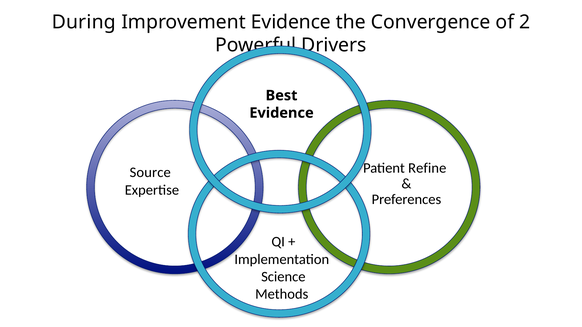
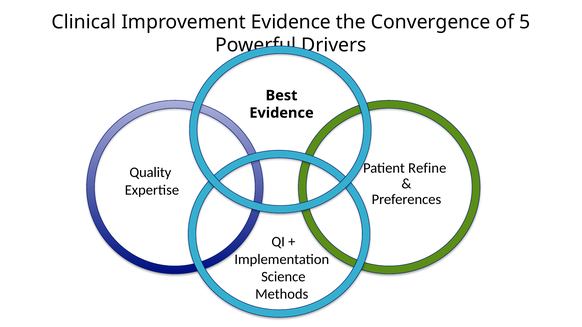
During: During -> Clinical
2: 2 -> 5
Source: Source -> Quality
